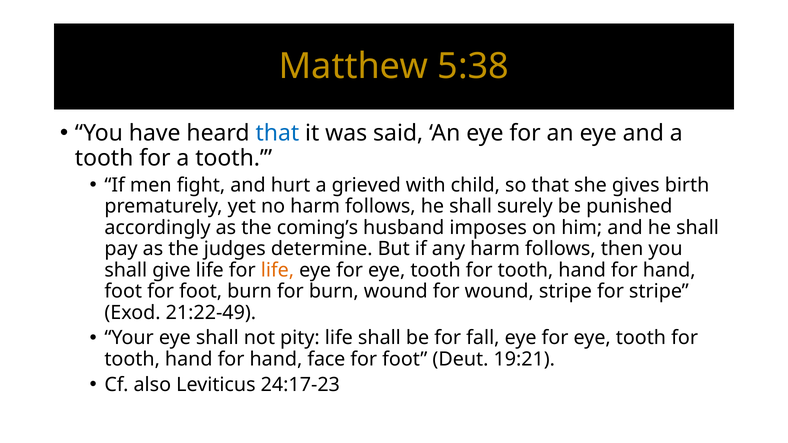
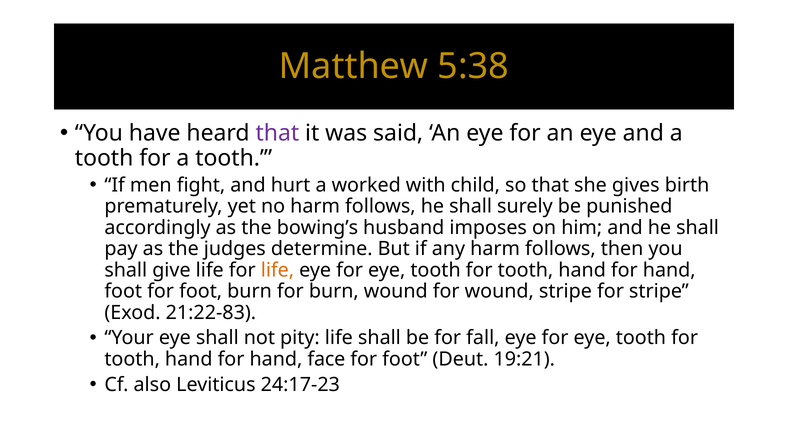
that at (277, 133) colour: blue -> purple
grieved: grieved -> worked
coming’s: coming’s -> bowing’s
21:22-49: 21:22-49 -> 21:22-83
